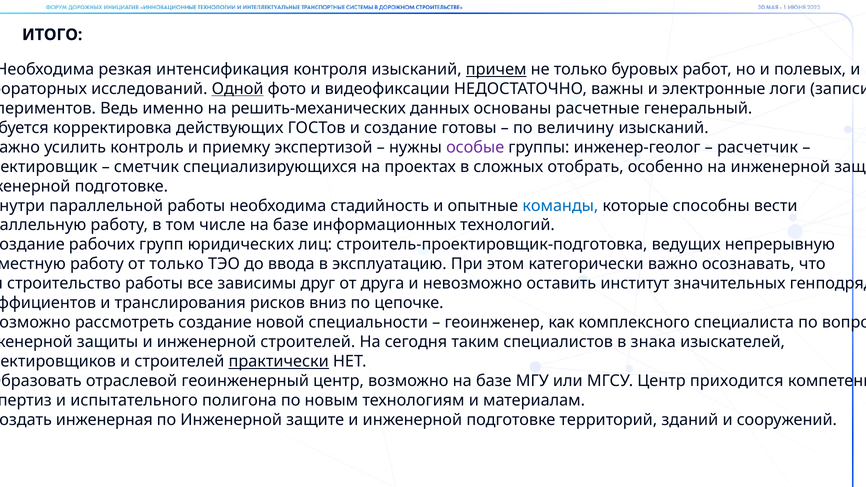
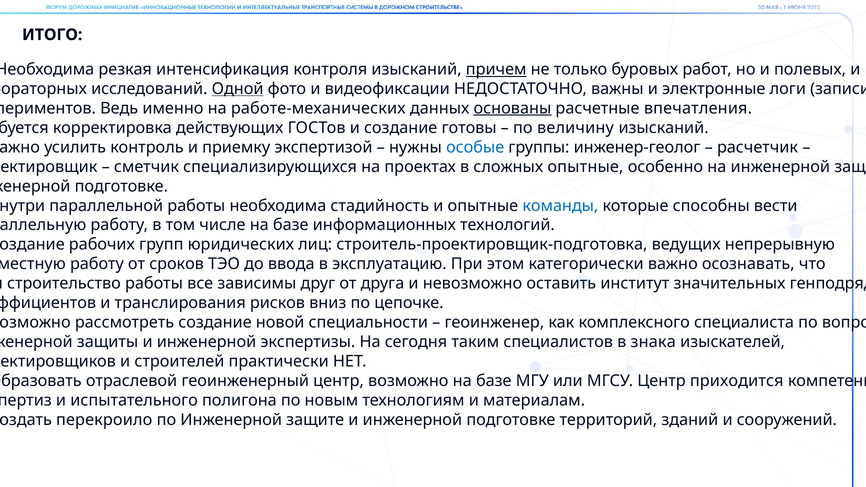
решить-механических: решить-механических -> работе-механических
основаны underline: none -> present
генеральный: генеральный -> впечатления
особые colour: purple -> blue
сложных отобрать: отобрать -> опытные
от только: только -> сроков
инженерной строителей: строителей -> экспертизы
практически underline: present -> none
инженерная: инженерная -> перекроило
